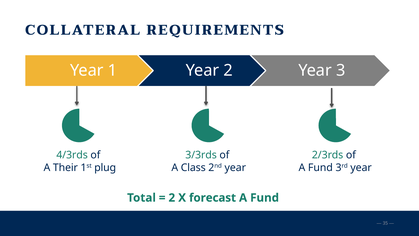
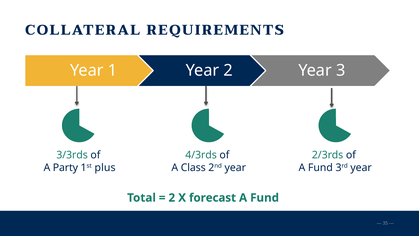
4/3rds: 4/3rds -> 3/3rds
3/3rds: 3/3rds -> 4/3rds
Their: Their -> Party
plug: plug -> plus
